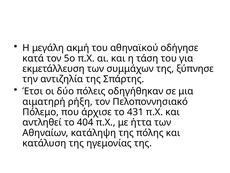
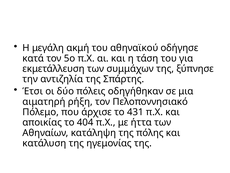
αντληθεί: αντληθεί -> αποικίας
